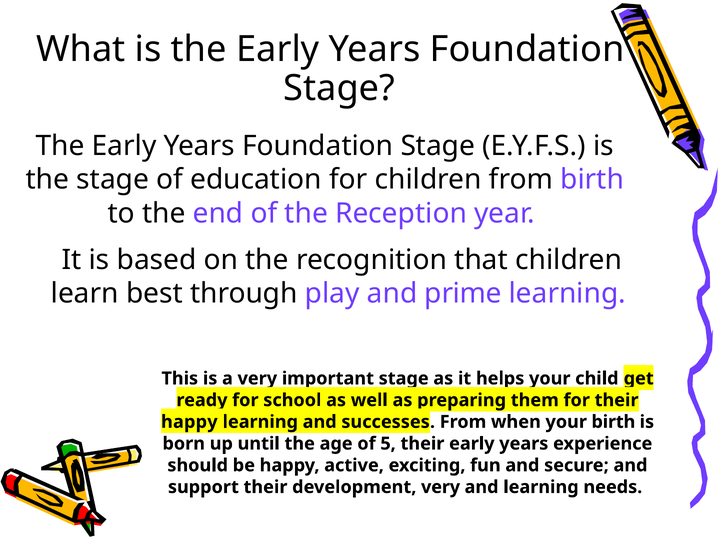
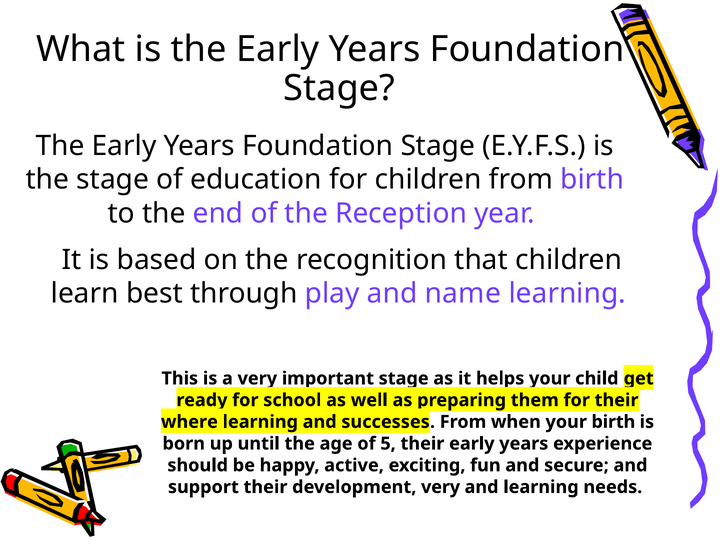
prime: prime -> name
happy at (189, 422): happy -> where
